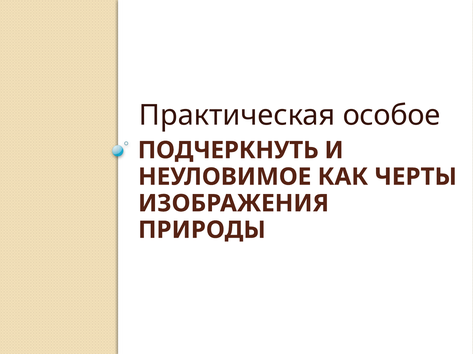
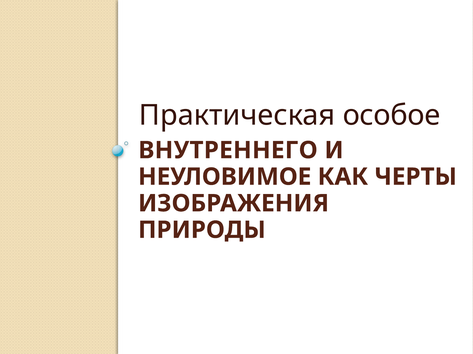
ПОДЧЕРКНУТЬ: ПОДЧЕРКНУТЬ -> ВНУТРЕННЕГО
